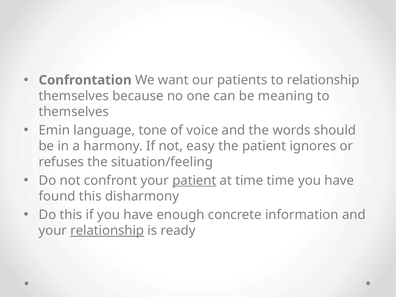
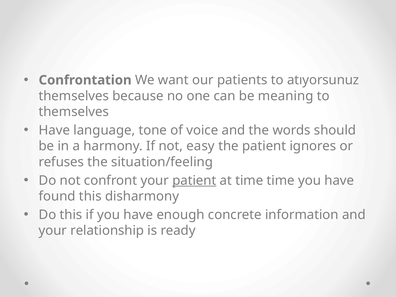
to relationship: relationship -> atıyorsunuz
Emin at (54, 130): Emin -> Have
relationship at (107, 231) underline: present -> none
